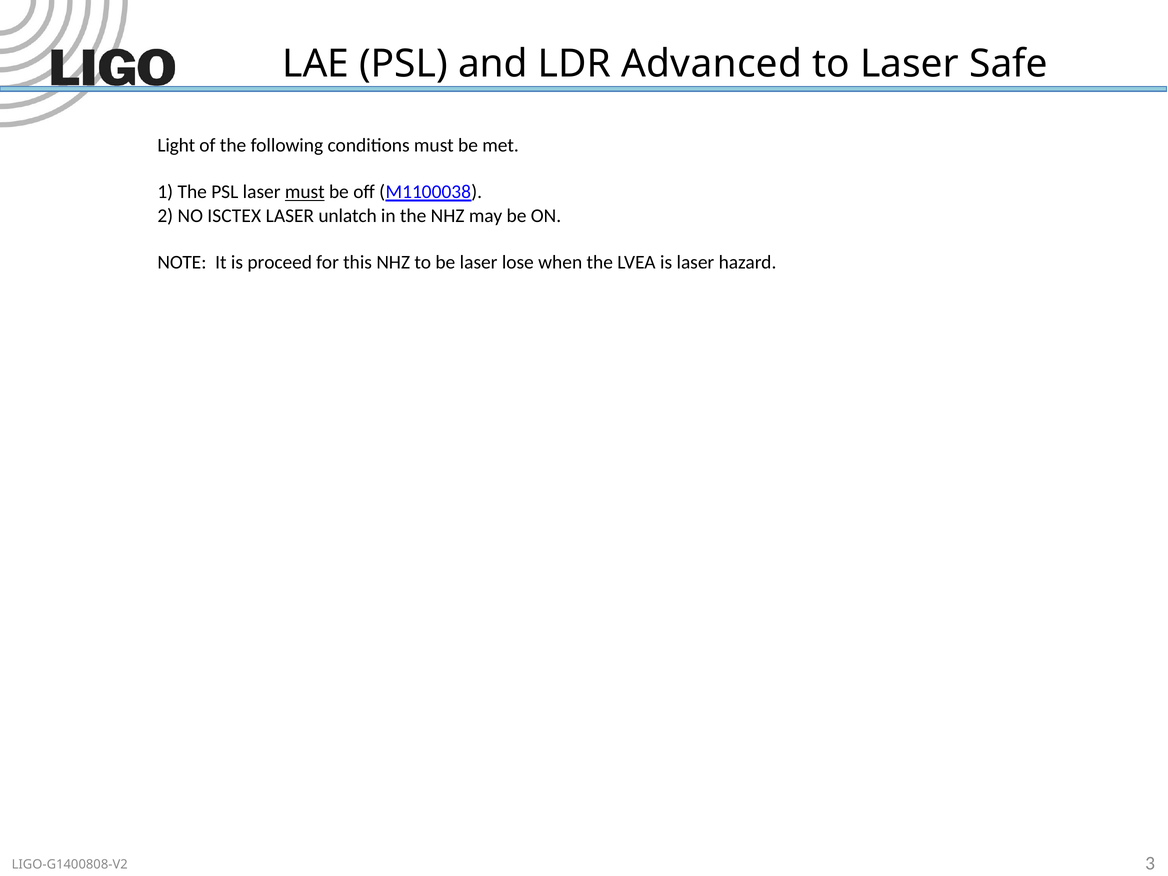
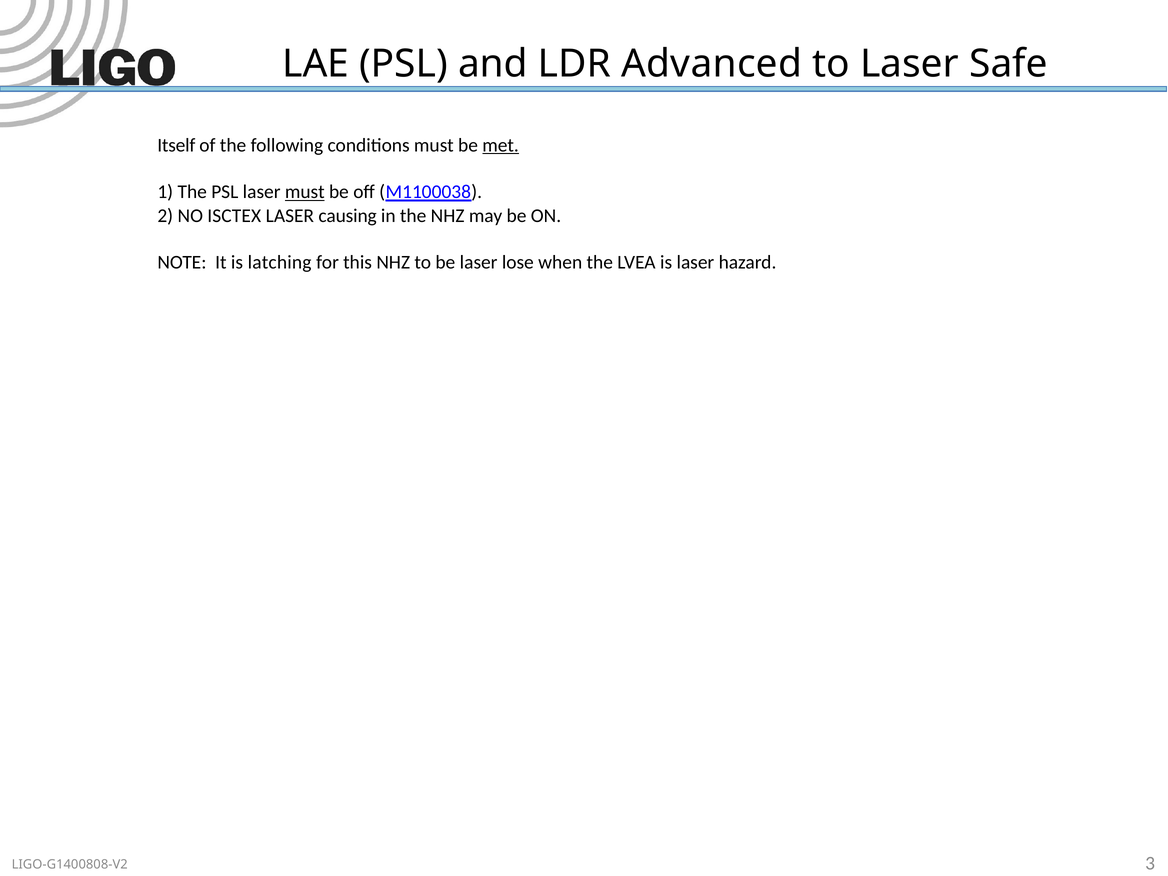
Light: Light -> Itself
met underline: none -> present
unlatch: unlatch -> causing
proceed: proceed -> latching
